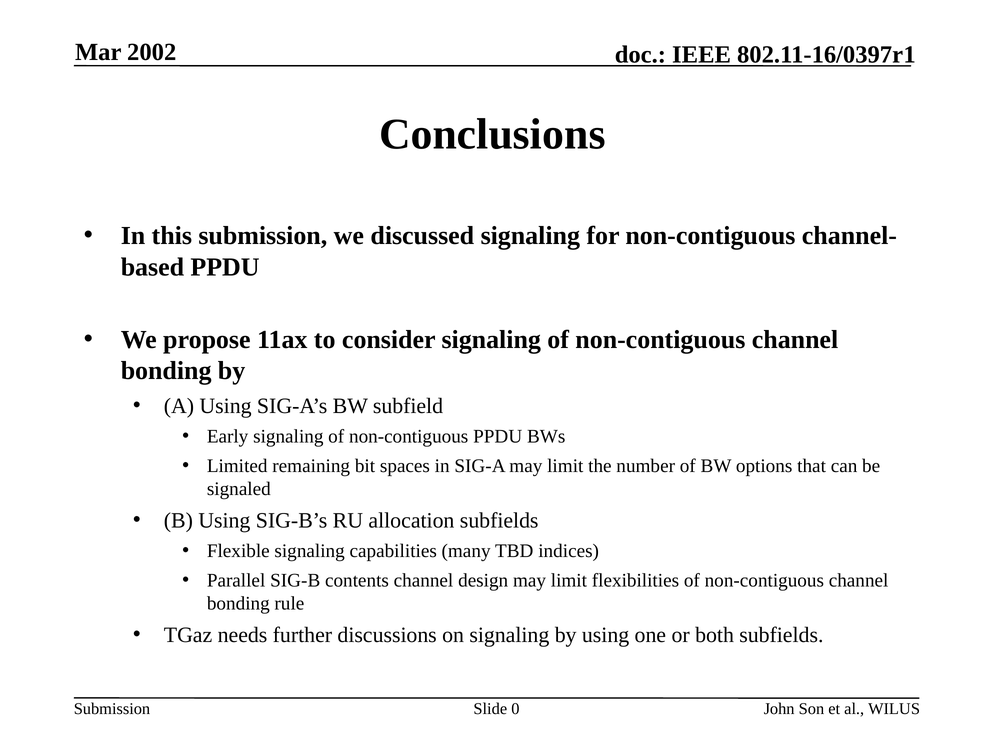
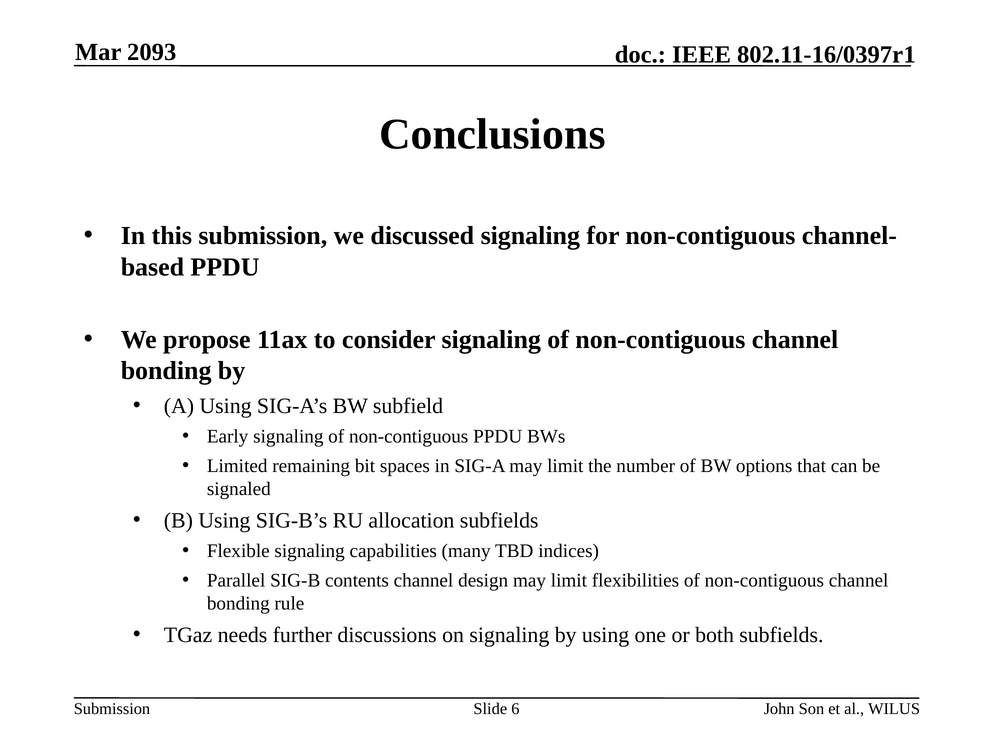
2002: 2002 -> 2093
0: 0 -> 6
